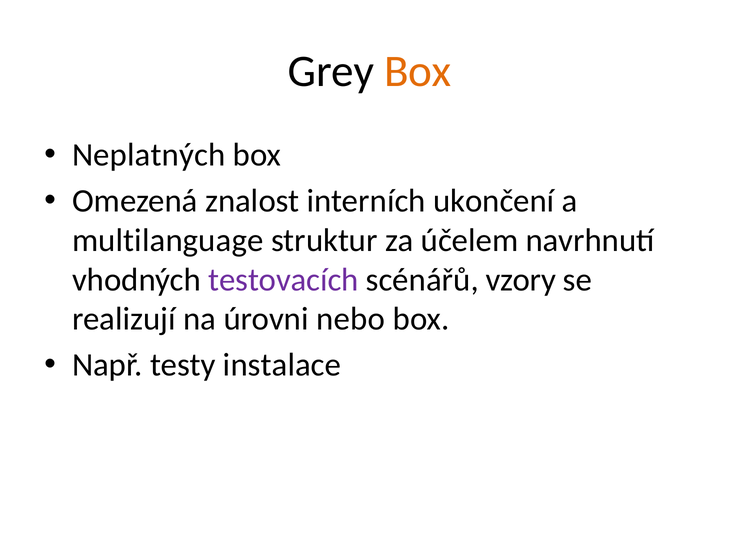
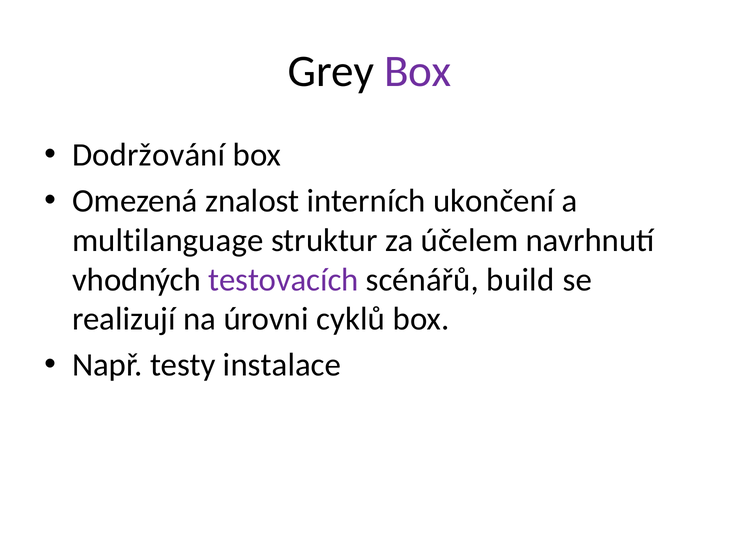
Box at (418, 72) colour: orange -> purple
Neplatných: Neplatných -> Dodržování
vzory: vzory -> build
nebo: nebo -> cyklů
